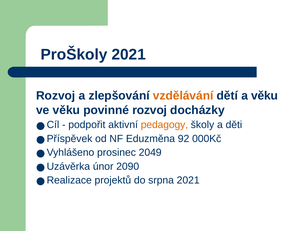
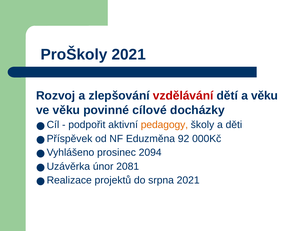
vzdělávání colour: orange -> red
povinné rozvoj: rozvoj -> cílové
2049: 2049 -> 2094
2090: 2090 -> 2081
